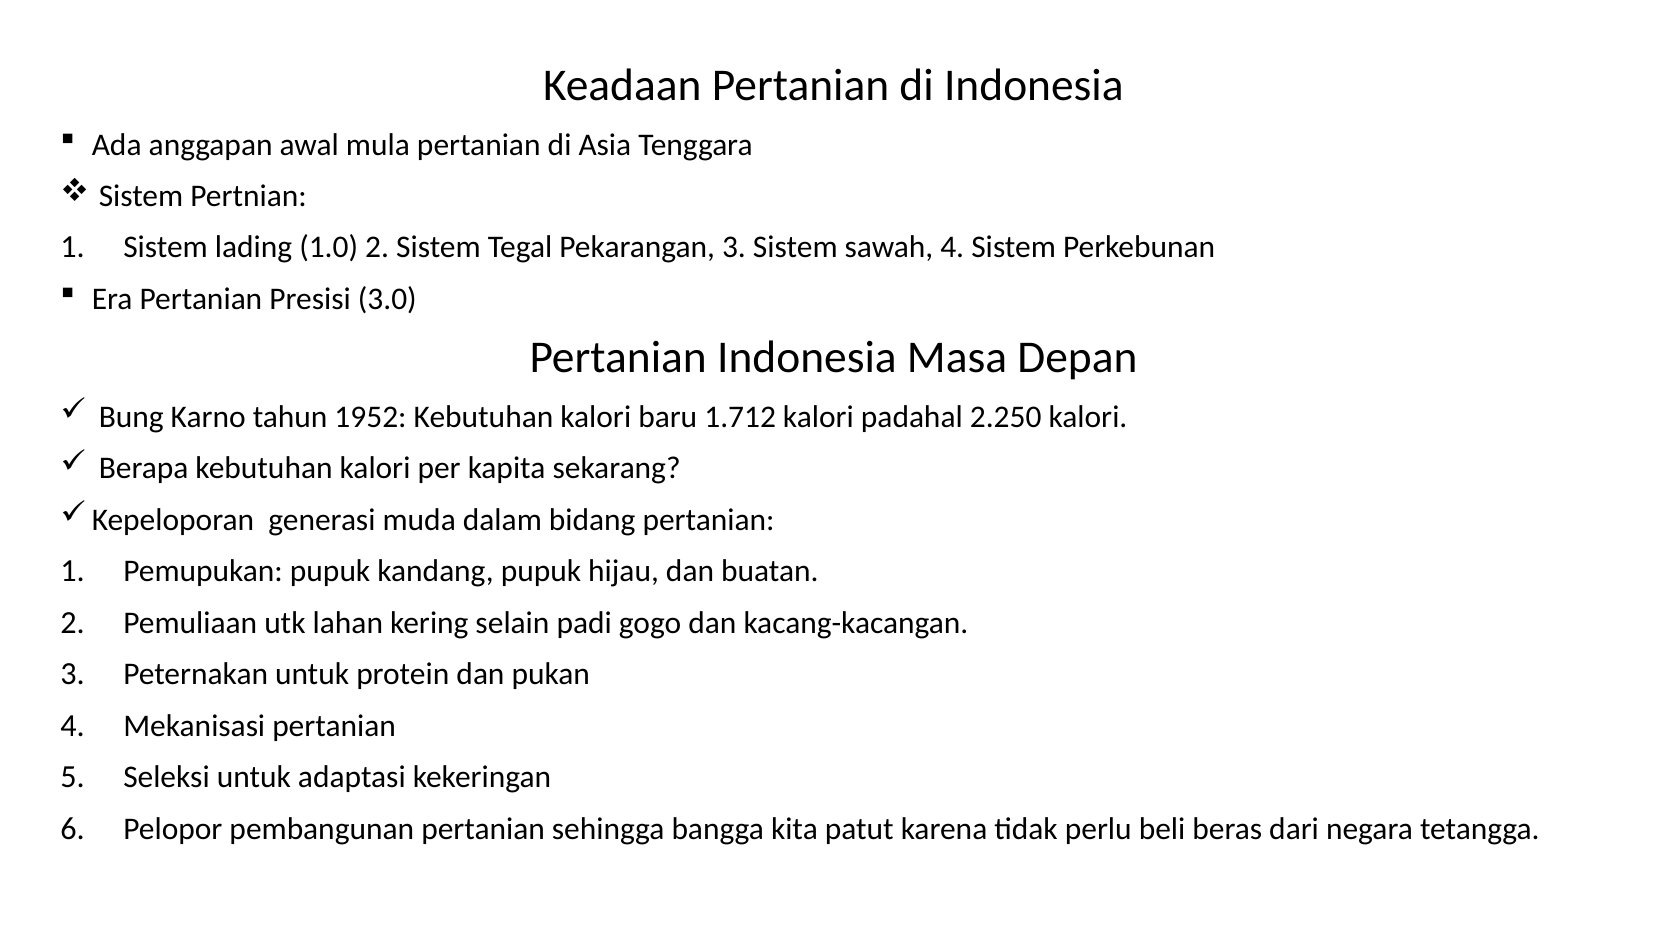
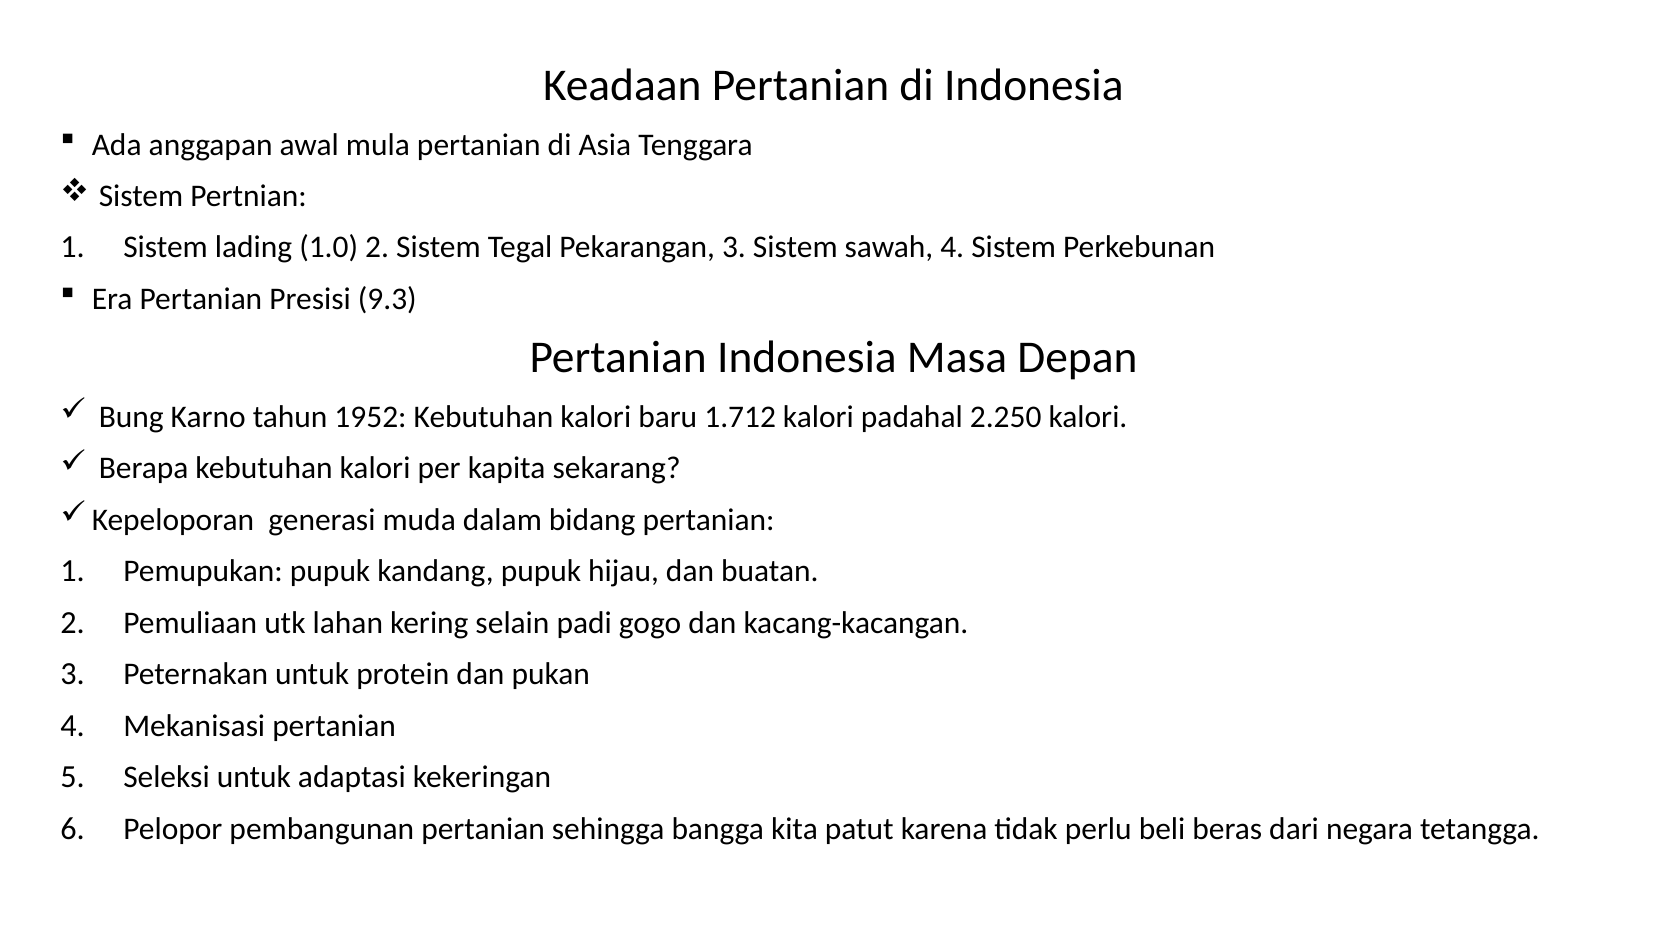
3.0: 3.0 -> 9.3
